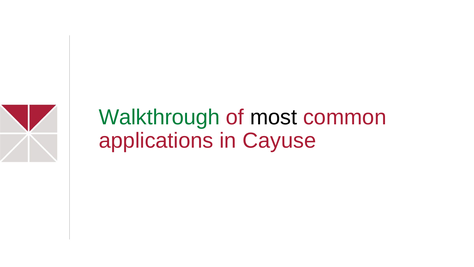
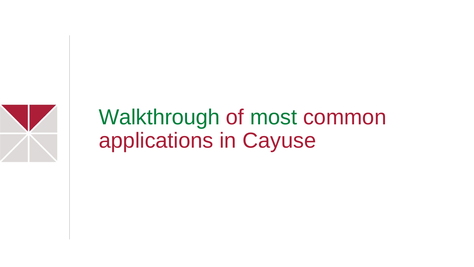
most colour: black -> green
